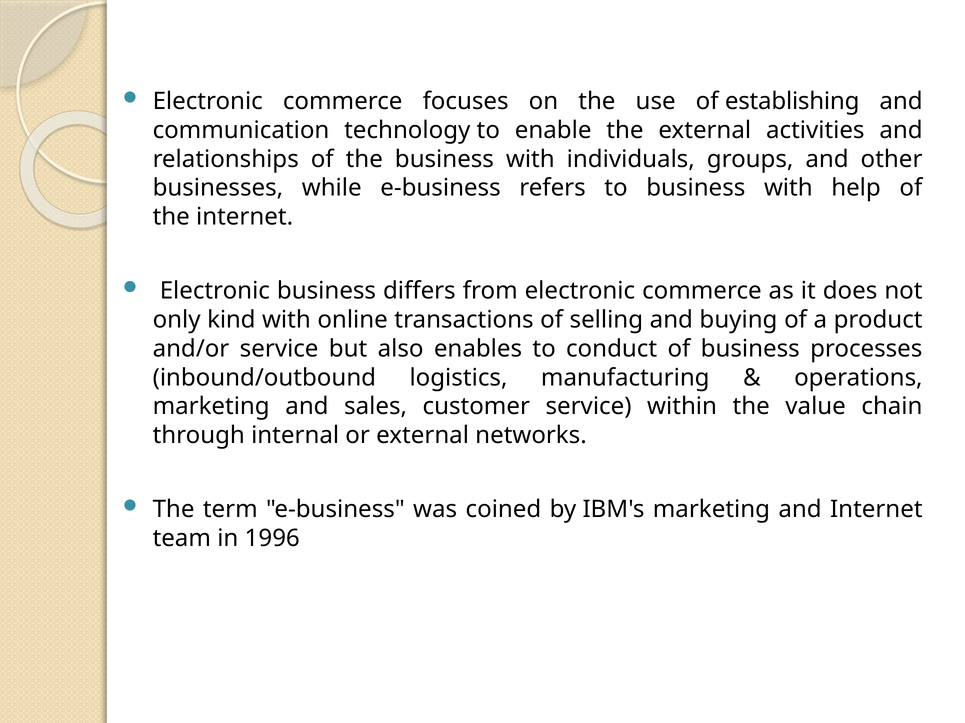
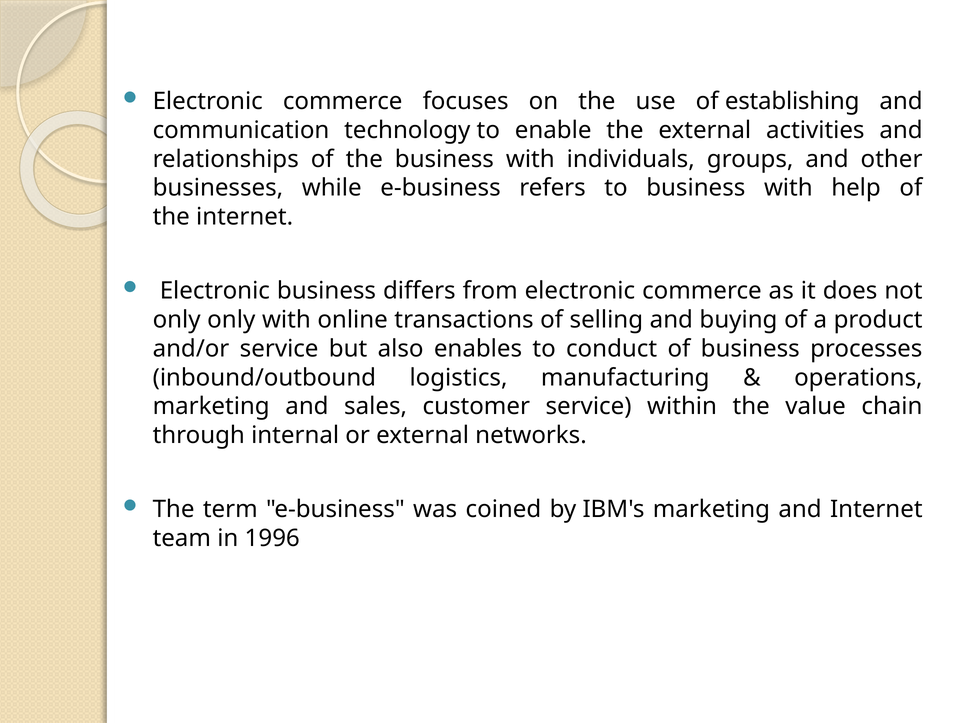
only kind: kind -> only
